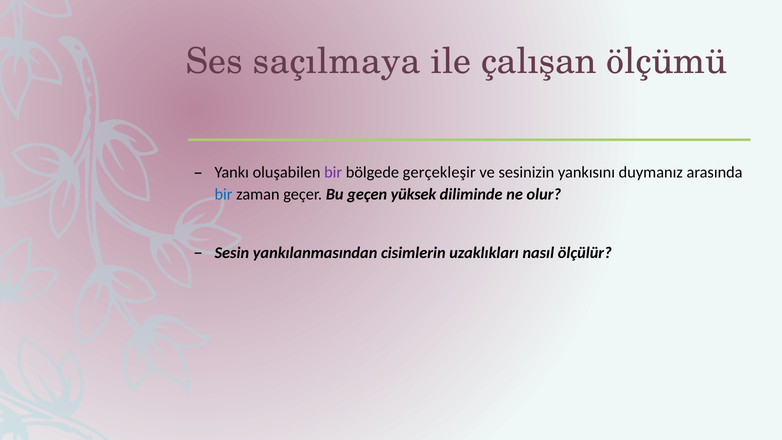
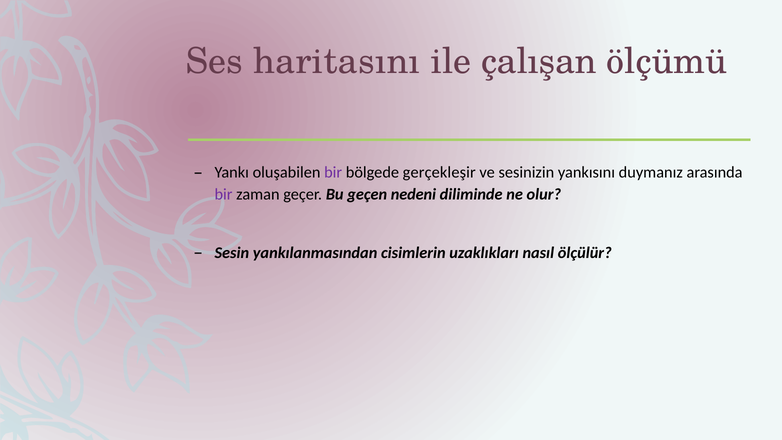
saçılmaya: saçılmaya -> haritasını
bir at (224, 194) colour: blue -> purple
yüksek: yüksek -> nedeni
